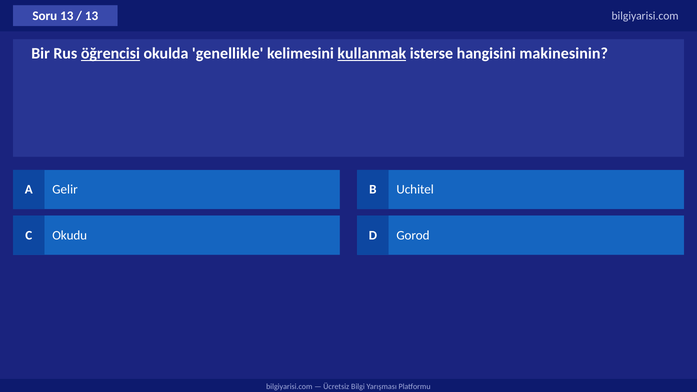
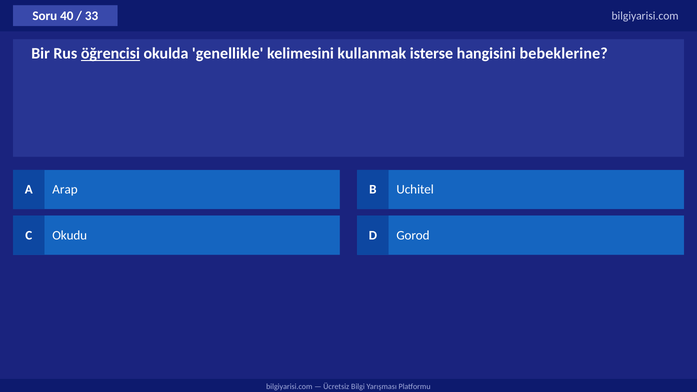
Soru 13: 13 -> 40
13 at (92, 16): 13 -> 33
kullanmak underline: present -> none
makinesinin: makinesinin -> bebeklerine
Gelir: Gelir -> Arap
